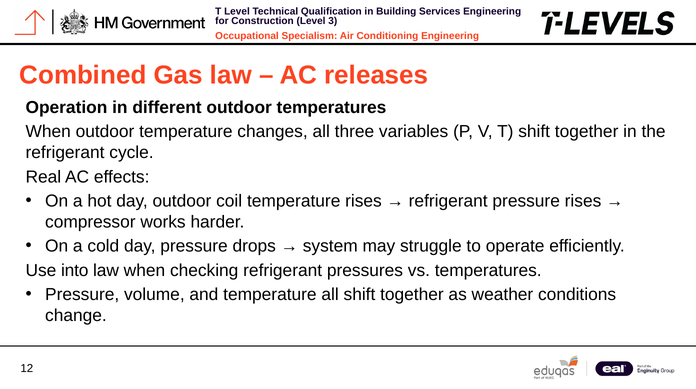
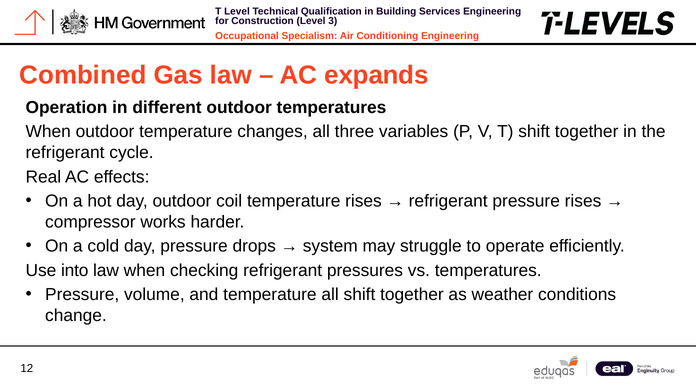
releases: releases -> expands
